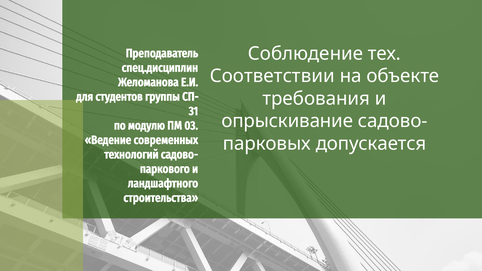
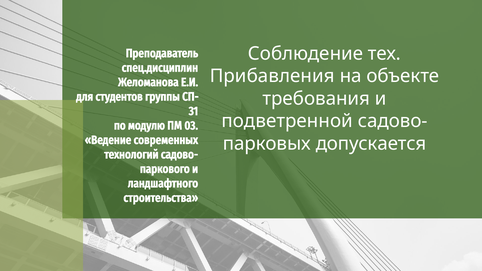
Соответствии: Соответствии -> Прибавления
опрыскивание: опрыскивание -> подветренной
